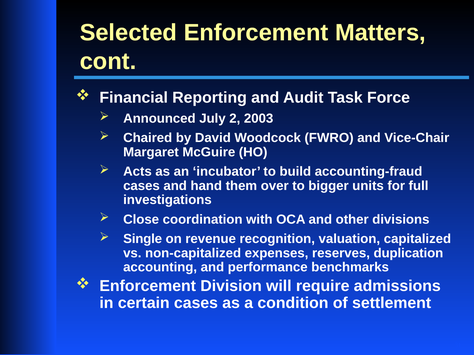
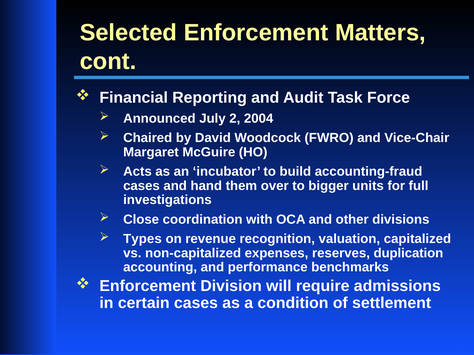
2003: 2003 -> 2004
Single: Single -> Types
